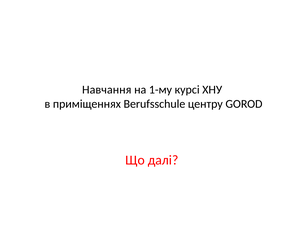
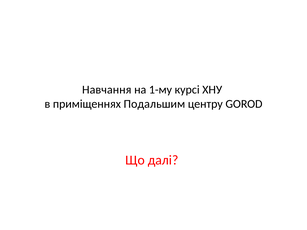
Berufsschule: Berufsschule -> Подальшим
